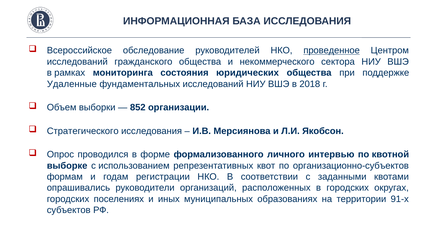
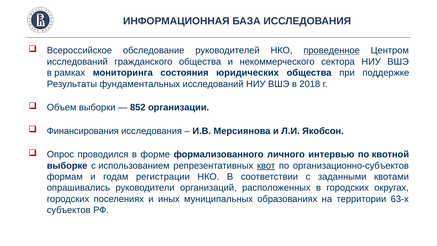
Удаленные: Удаленные -> Результаты
Стратегического: Стратегического -> Финансирования
квот underline: none -> present
91-х: 91-х -> 63-х
